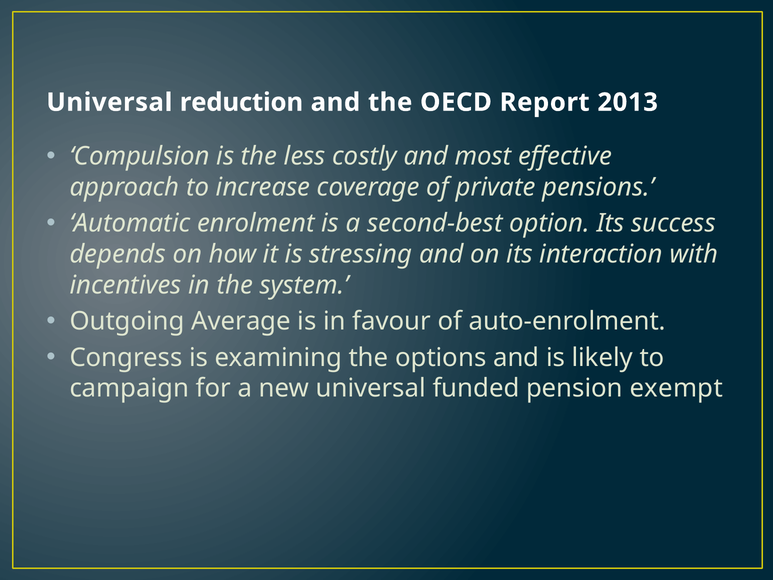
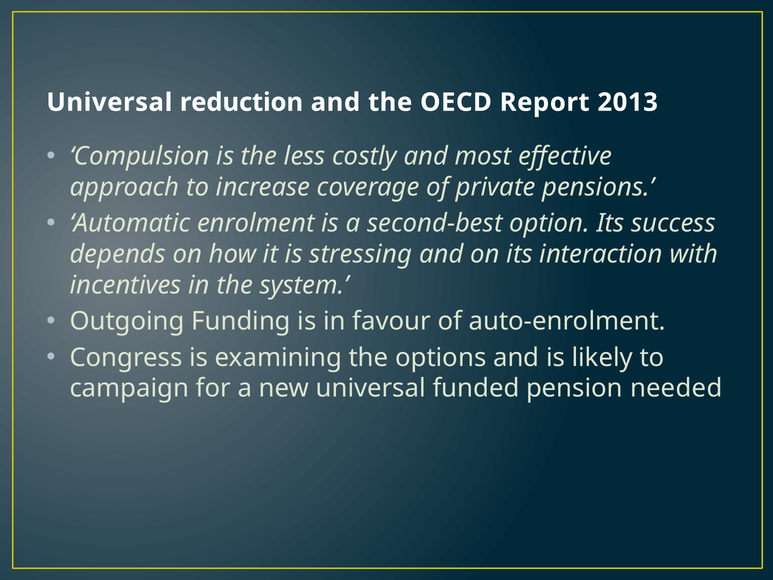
Average: Average -> Funding
exempt: exempt -> needed
